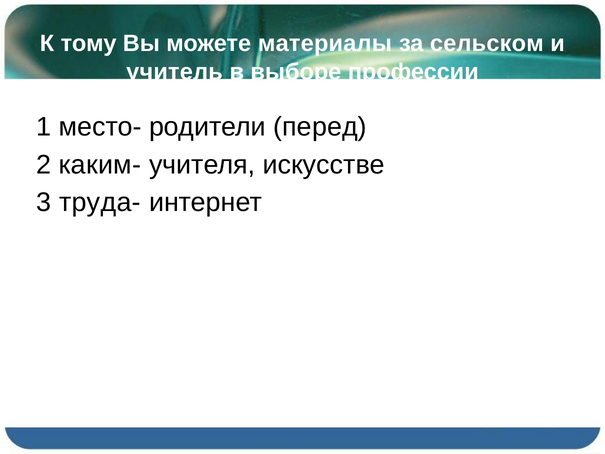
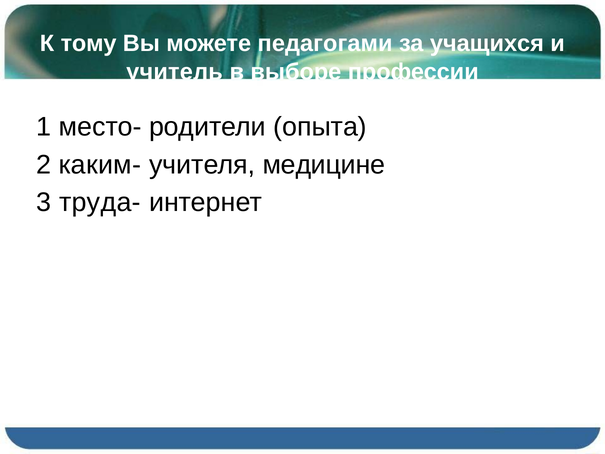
материалы: материалы -> педагогами
сельском: сельском -> учащихся
перед: перед -> опыта
искусстве: искусстве -> медицине
